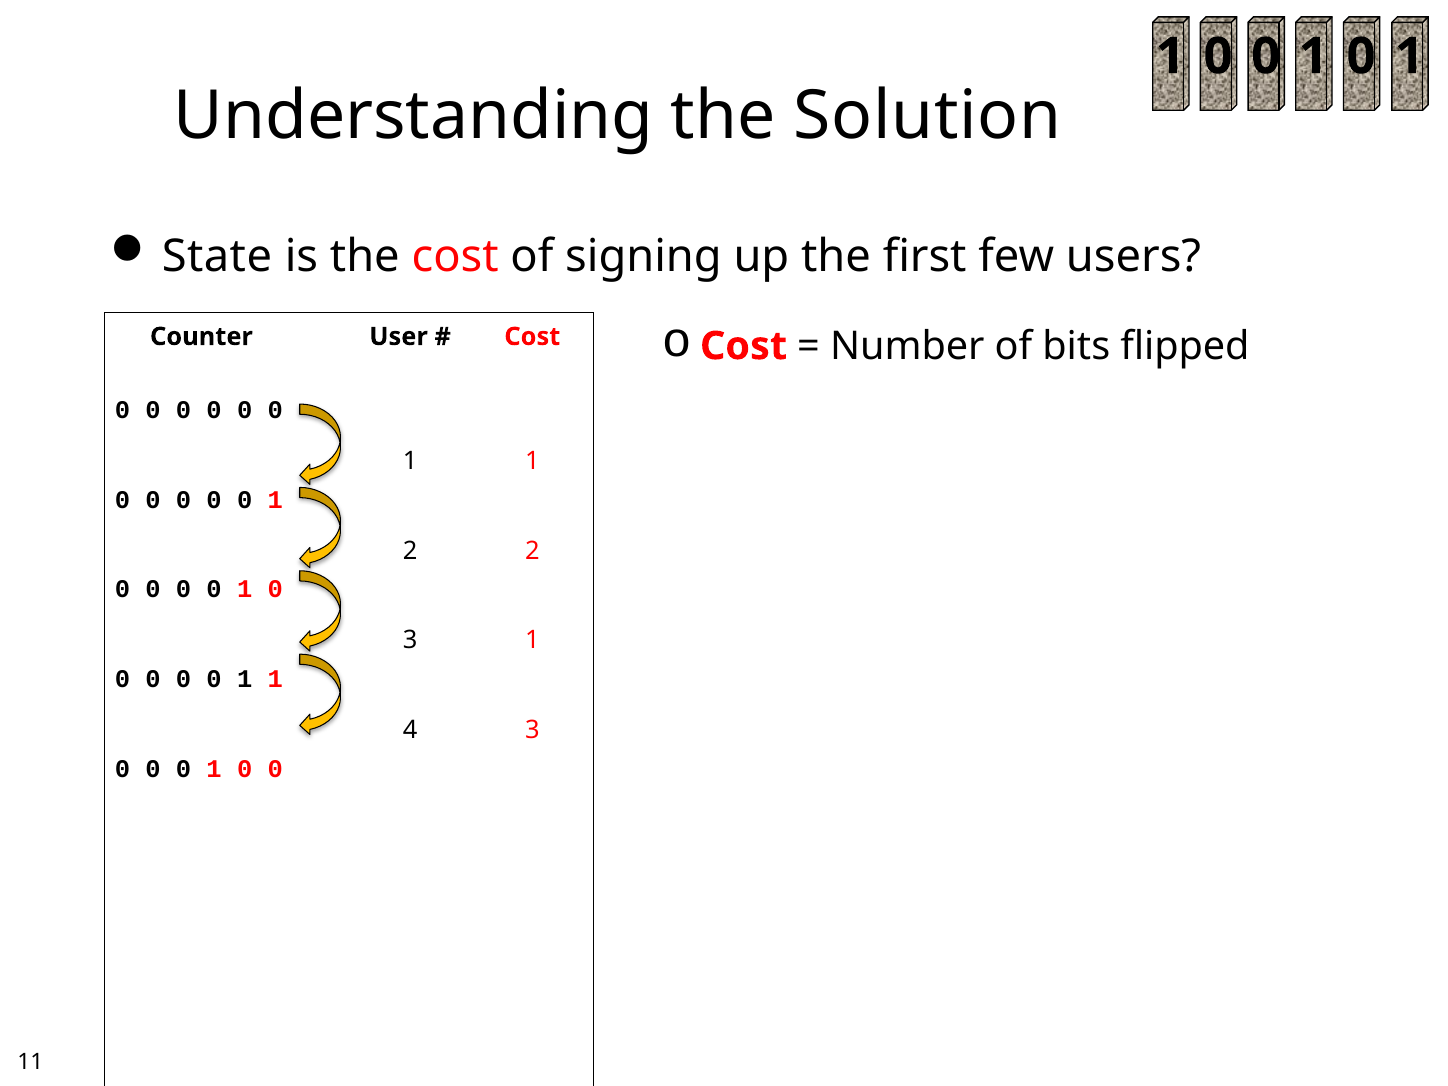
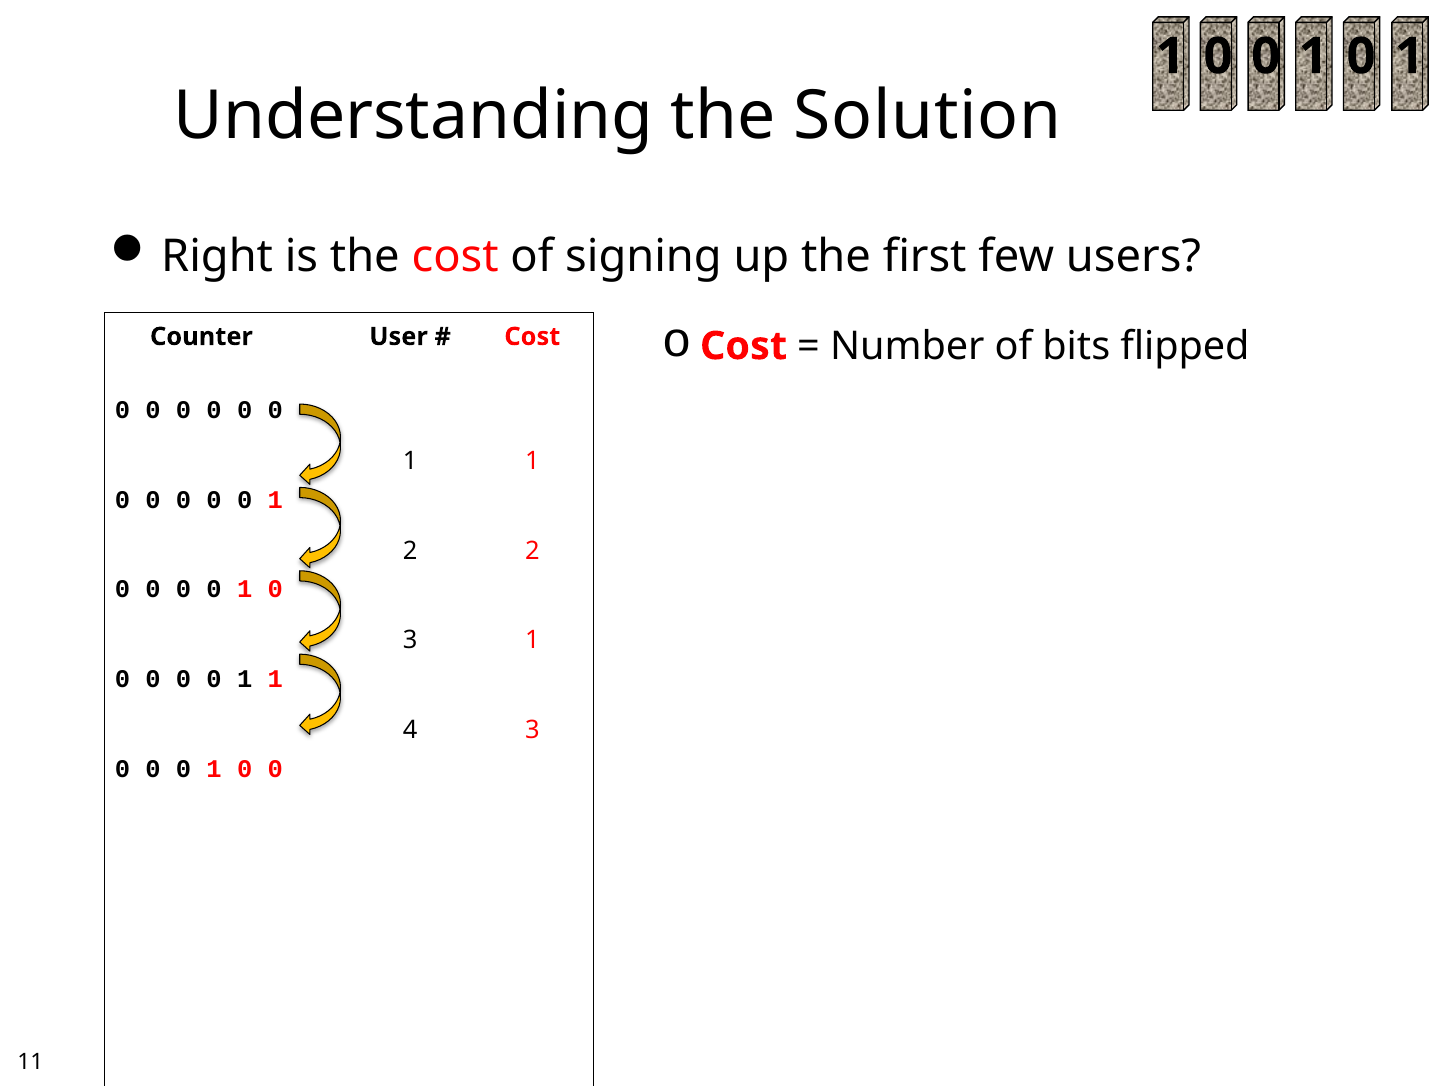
State: State -> Right
